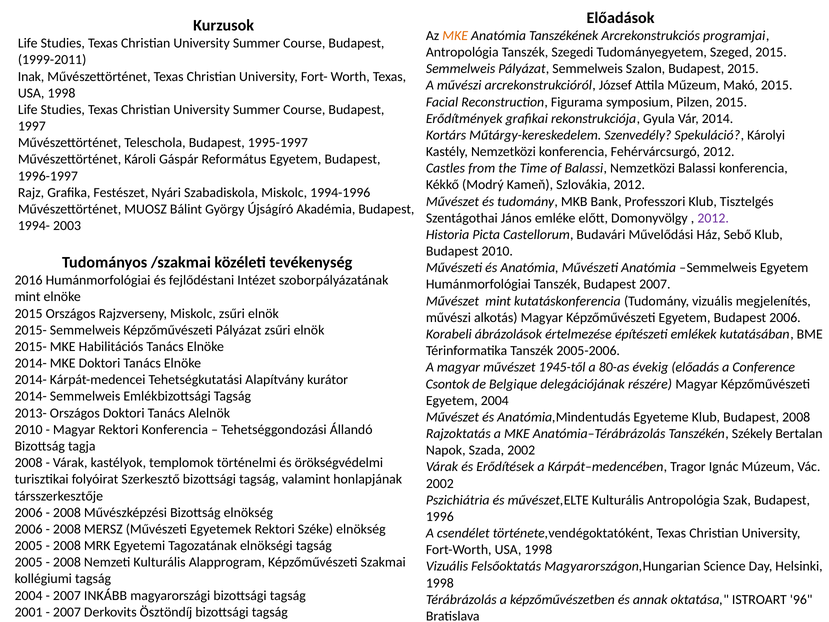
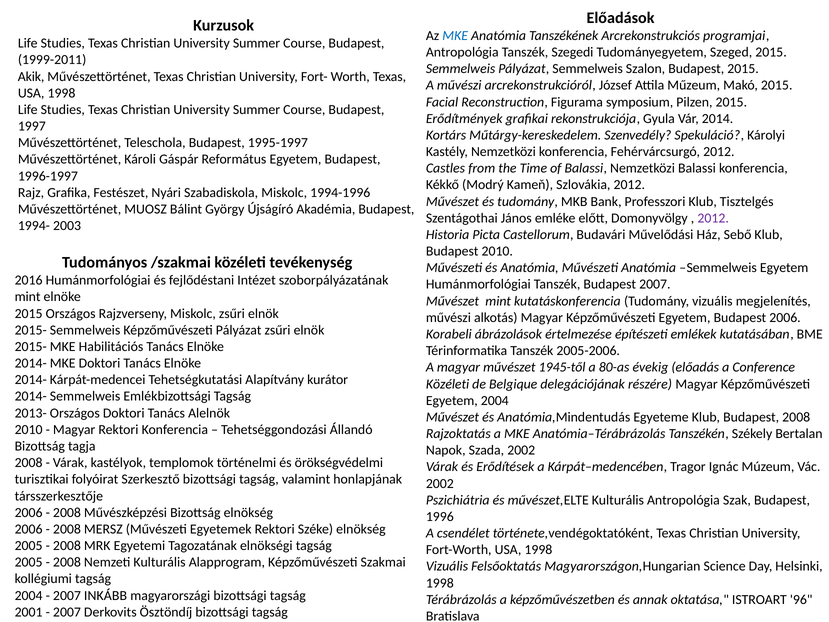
MKE at (455, 36) colour: orange -> blue
Inak: Inak -> Akik
Csontok at (448, 384): Csontok -> Közéleti
